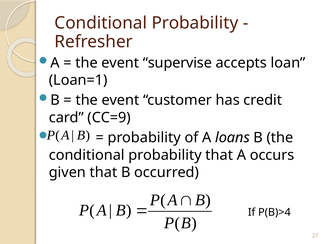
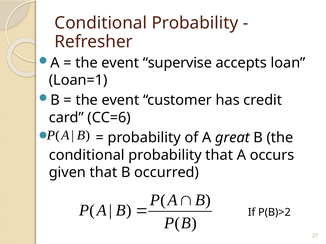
CC=9: CC=9 -> CC=6
loans: loans -> great
P(B)>4: P(B)>4 -> P(B)>2
